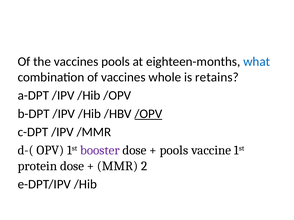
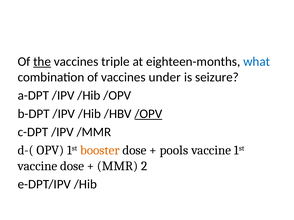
the underline: none -> present
vaccines pools: pools -> triple
whole: whole -> under
retains: retains -> seizure
booster colour: purple -> orange
protein at (37, 166): protein -> vaccine
